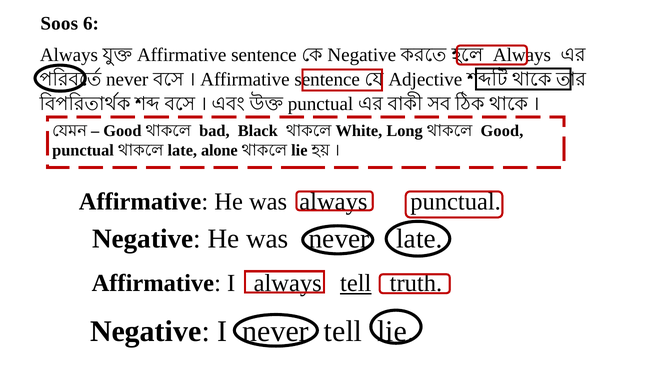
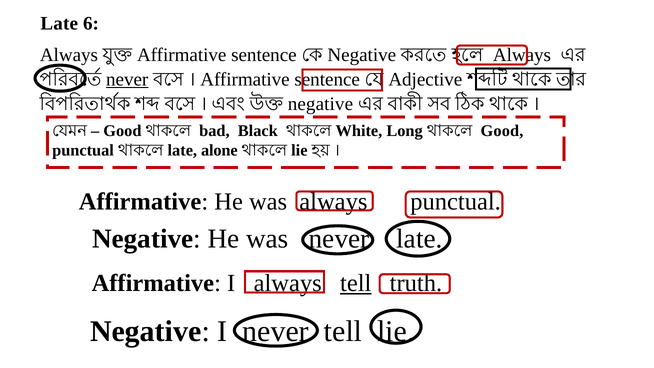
Soos at (59, 23): Soos -> Late
never at (127, 79) underline: none -> present
punctual at (321, 104): punctual -> negative
